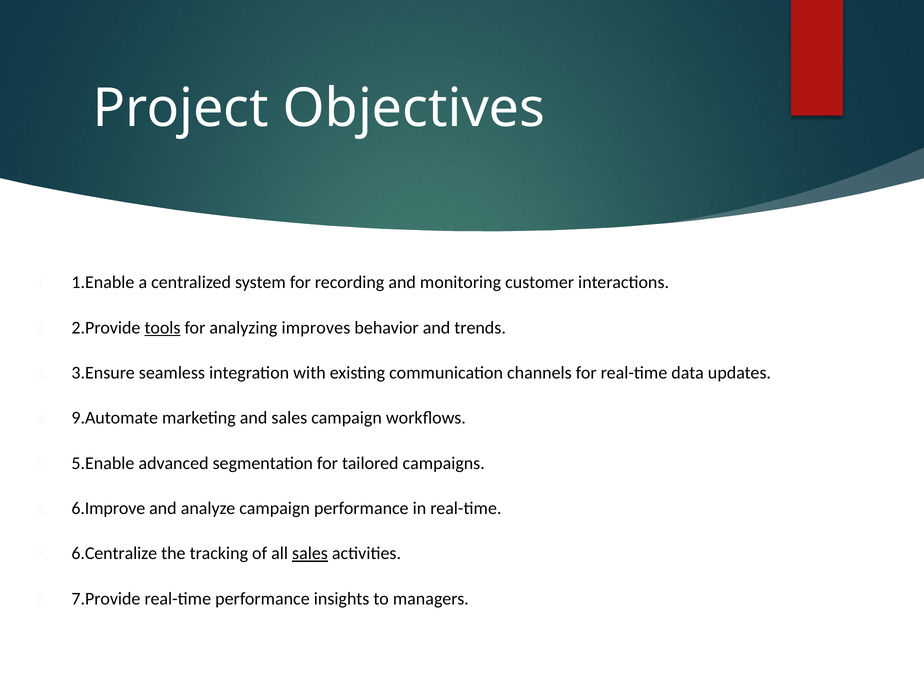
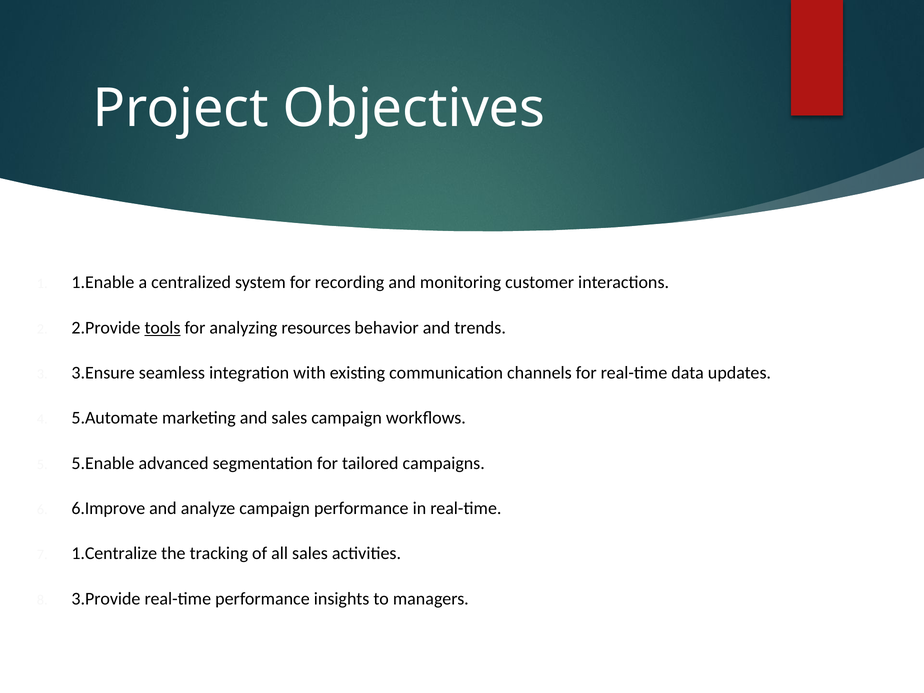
improves: improves -> resources
9.Automate: 9.Automate -> 5.Automate
6.Centralize: 6.Centralize -> 1.Centralize
sales at (310, 554) underline: present -> none
7.Provide: 7.Provide -> 3.Provide
